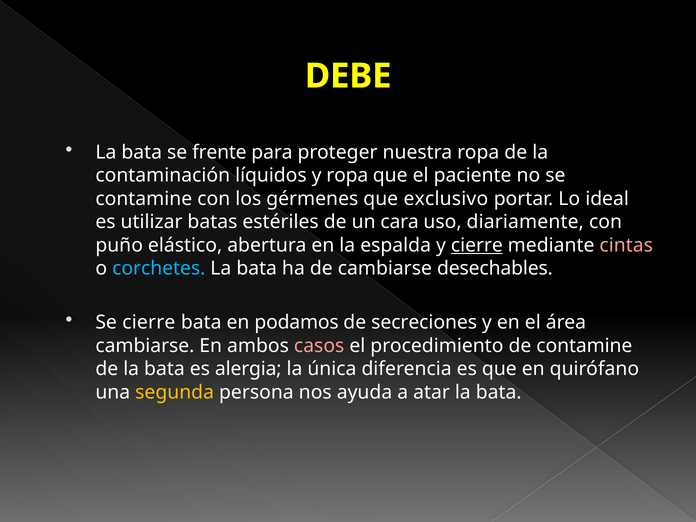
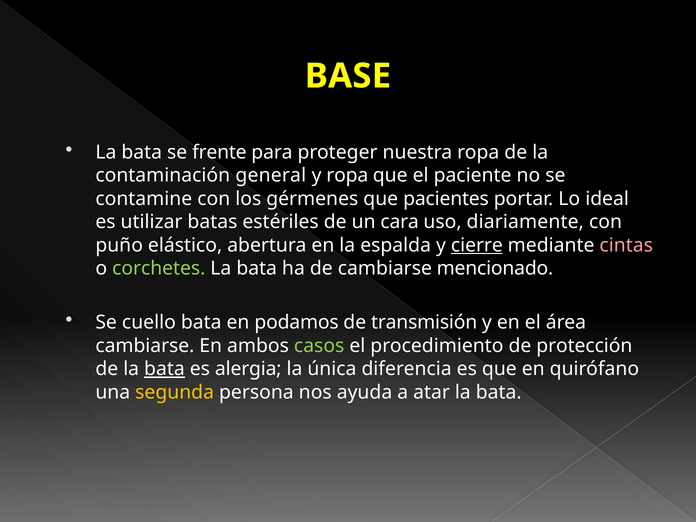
DEBE: DEBE -> BASE
líquidos: líquidos -> general
exclusivo: exclusivo -> pacientes
corchetes colour: light blue -> light green
desechables: desechables -> mencionado
Se cierre: cierre -> cuello
secreciones: secreciones -> transmisión
casos colour: pink -> light green
de contamine: contamine -> protección
bata at (164, 369) underline: none -> present
